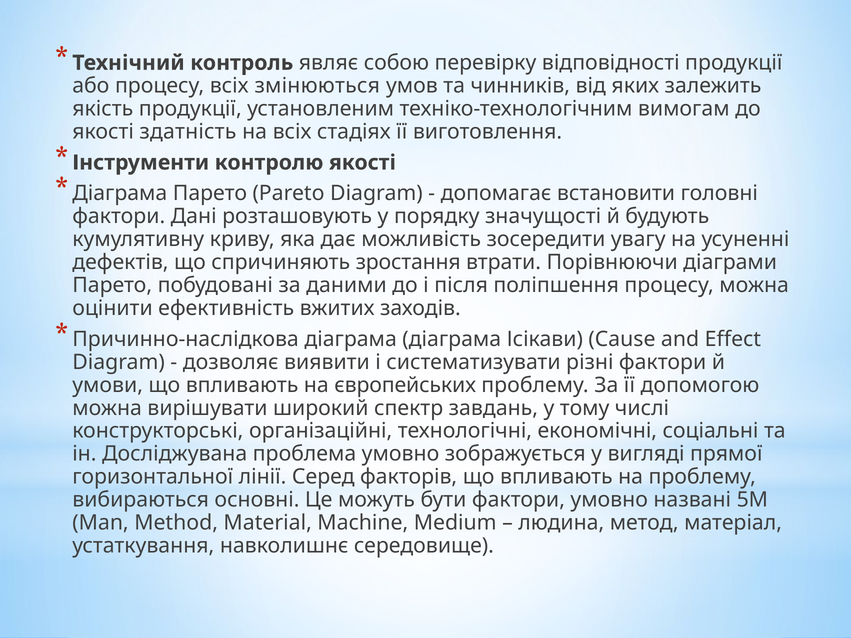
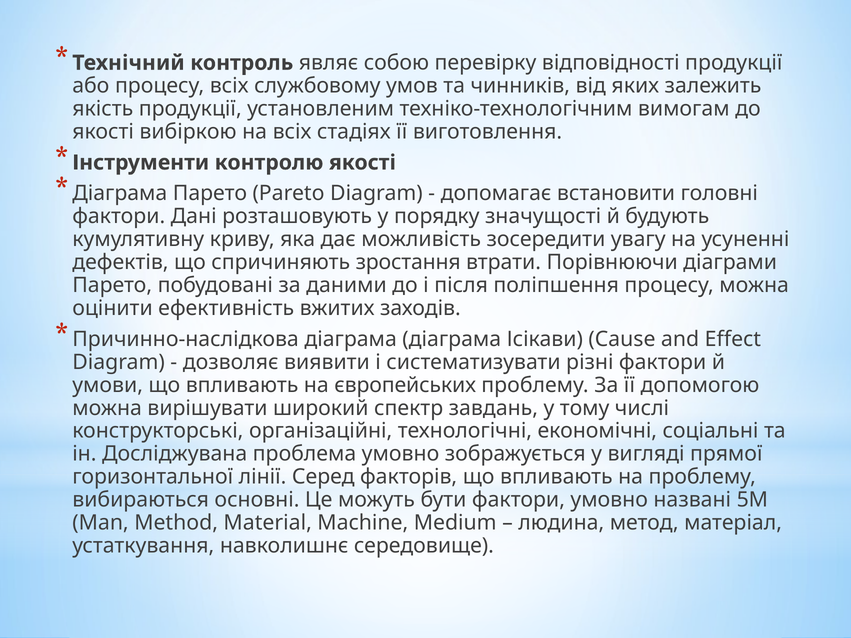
змінюються: змінюються -> службовому
здатність: здатність -> вибіркою
